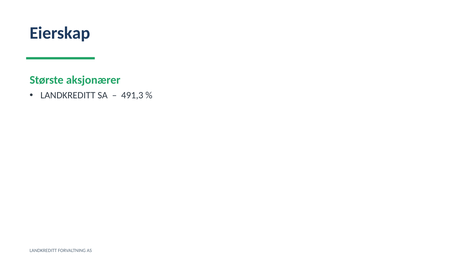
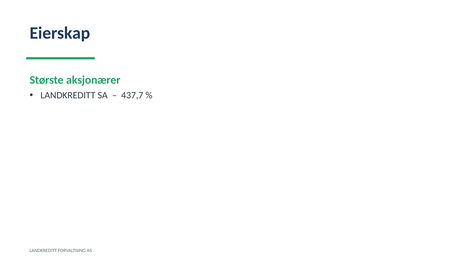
491,3: 491,3 -> 437,7
